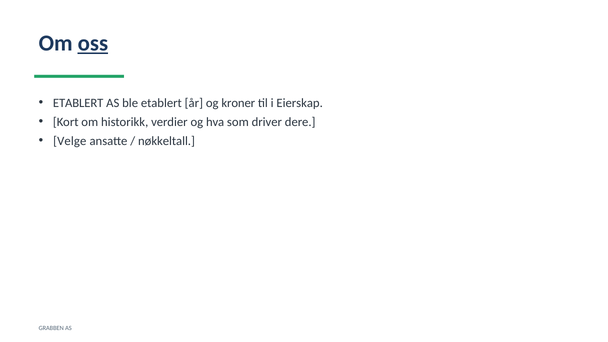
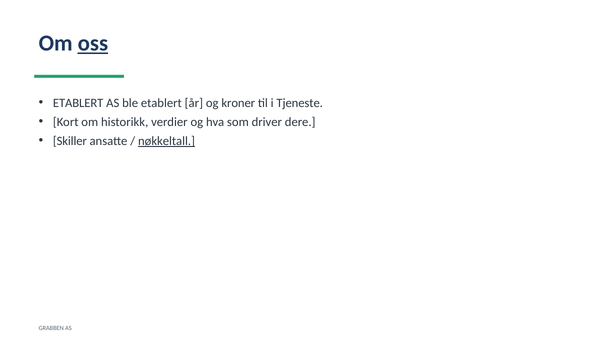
Eierskap: Eierskap -> Tjeneste
Velge: Velge -> Skiller
nøkkeltall underline: none -> present
